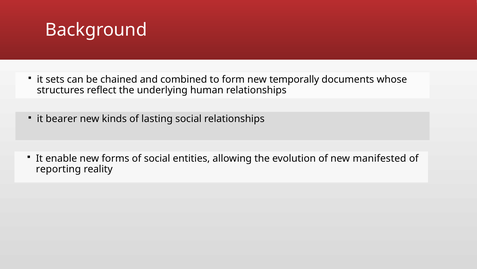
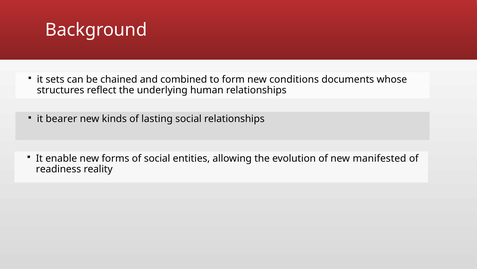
temporally: temporally -> conditions
reporting: reporting -> readiness
